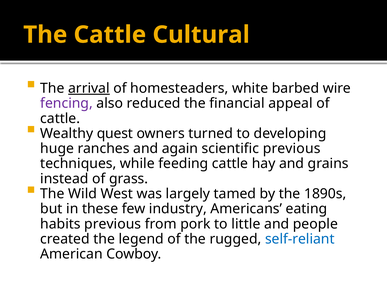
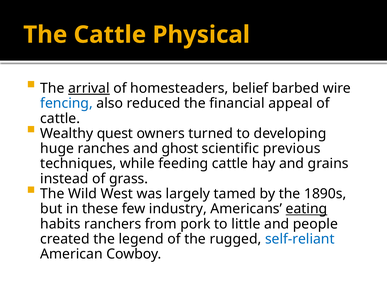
Cultural: Cultural -> Physical
white: white -> belief
fencing colour: purple -> blue
again: again -> ghost
eating underline: none -> present
habits previous: previous -> ranchers
